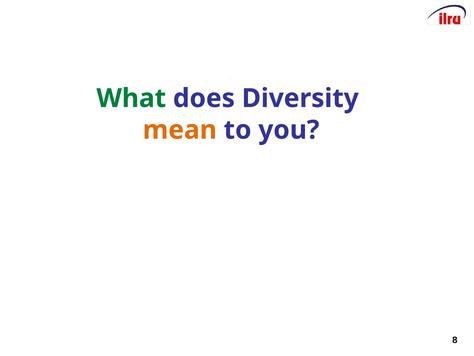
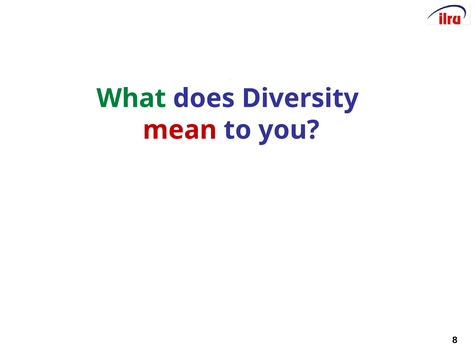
mean colour: orange -> red
